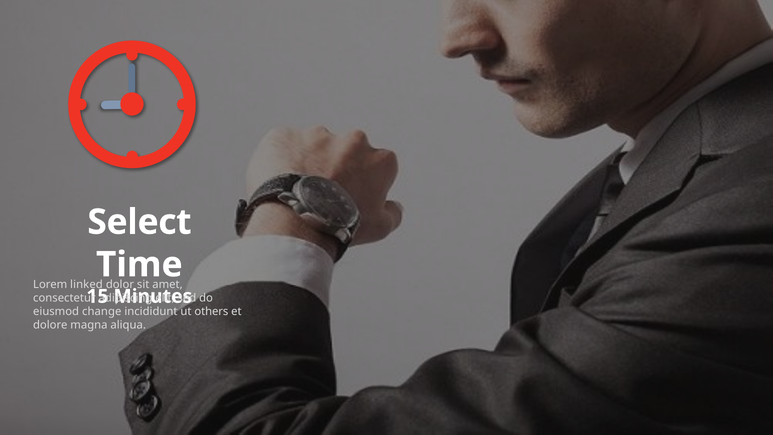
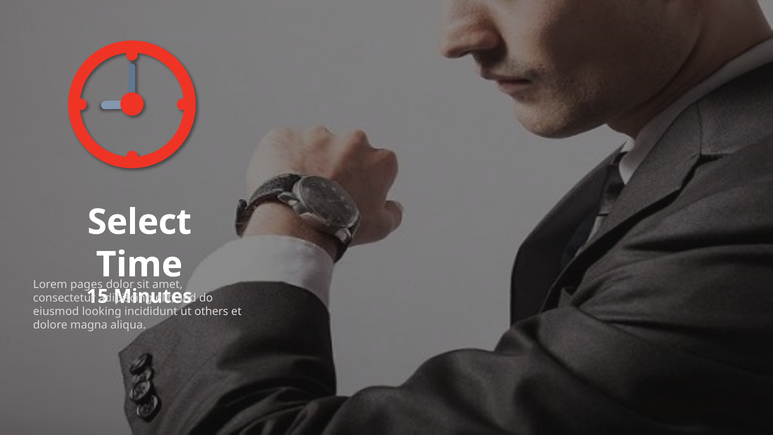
linked: linked -> pages
change: change -> looking
